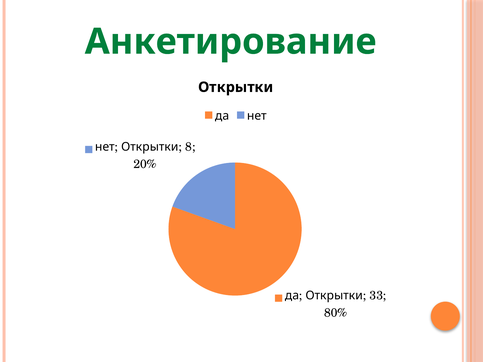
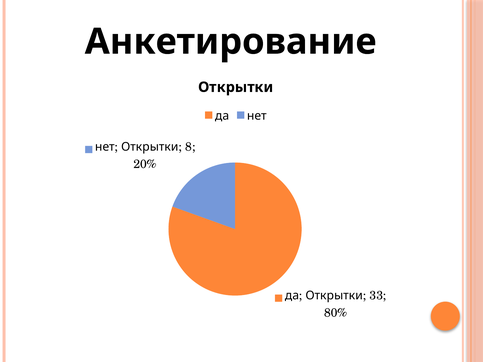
Анкетирование colour: green -> black
